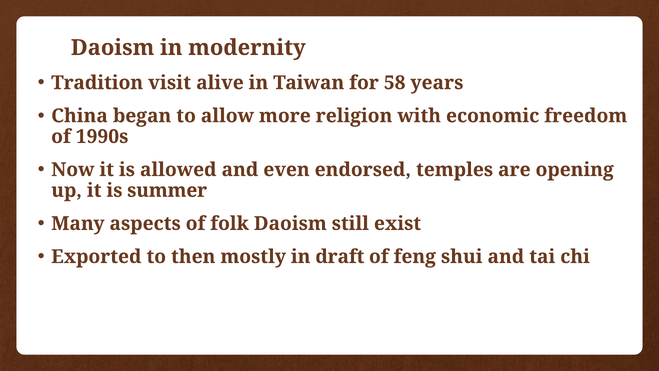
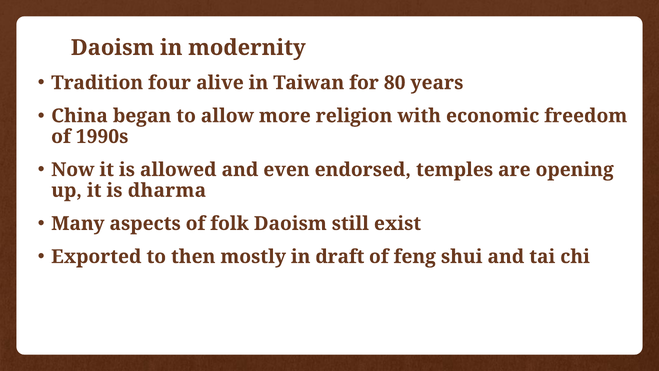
visit: visit -> four
58: 58 -> 80
summer: summer -> dharma
